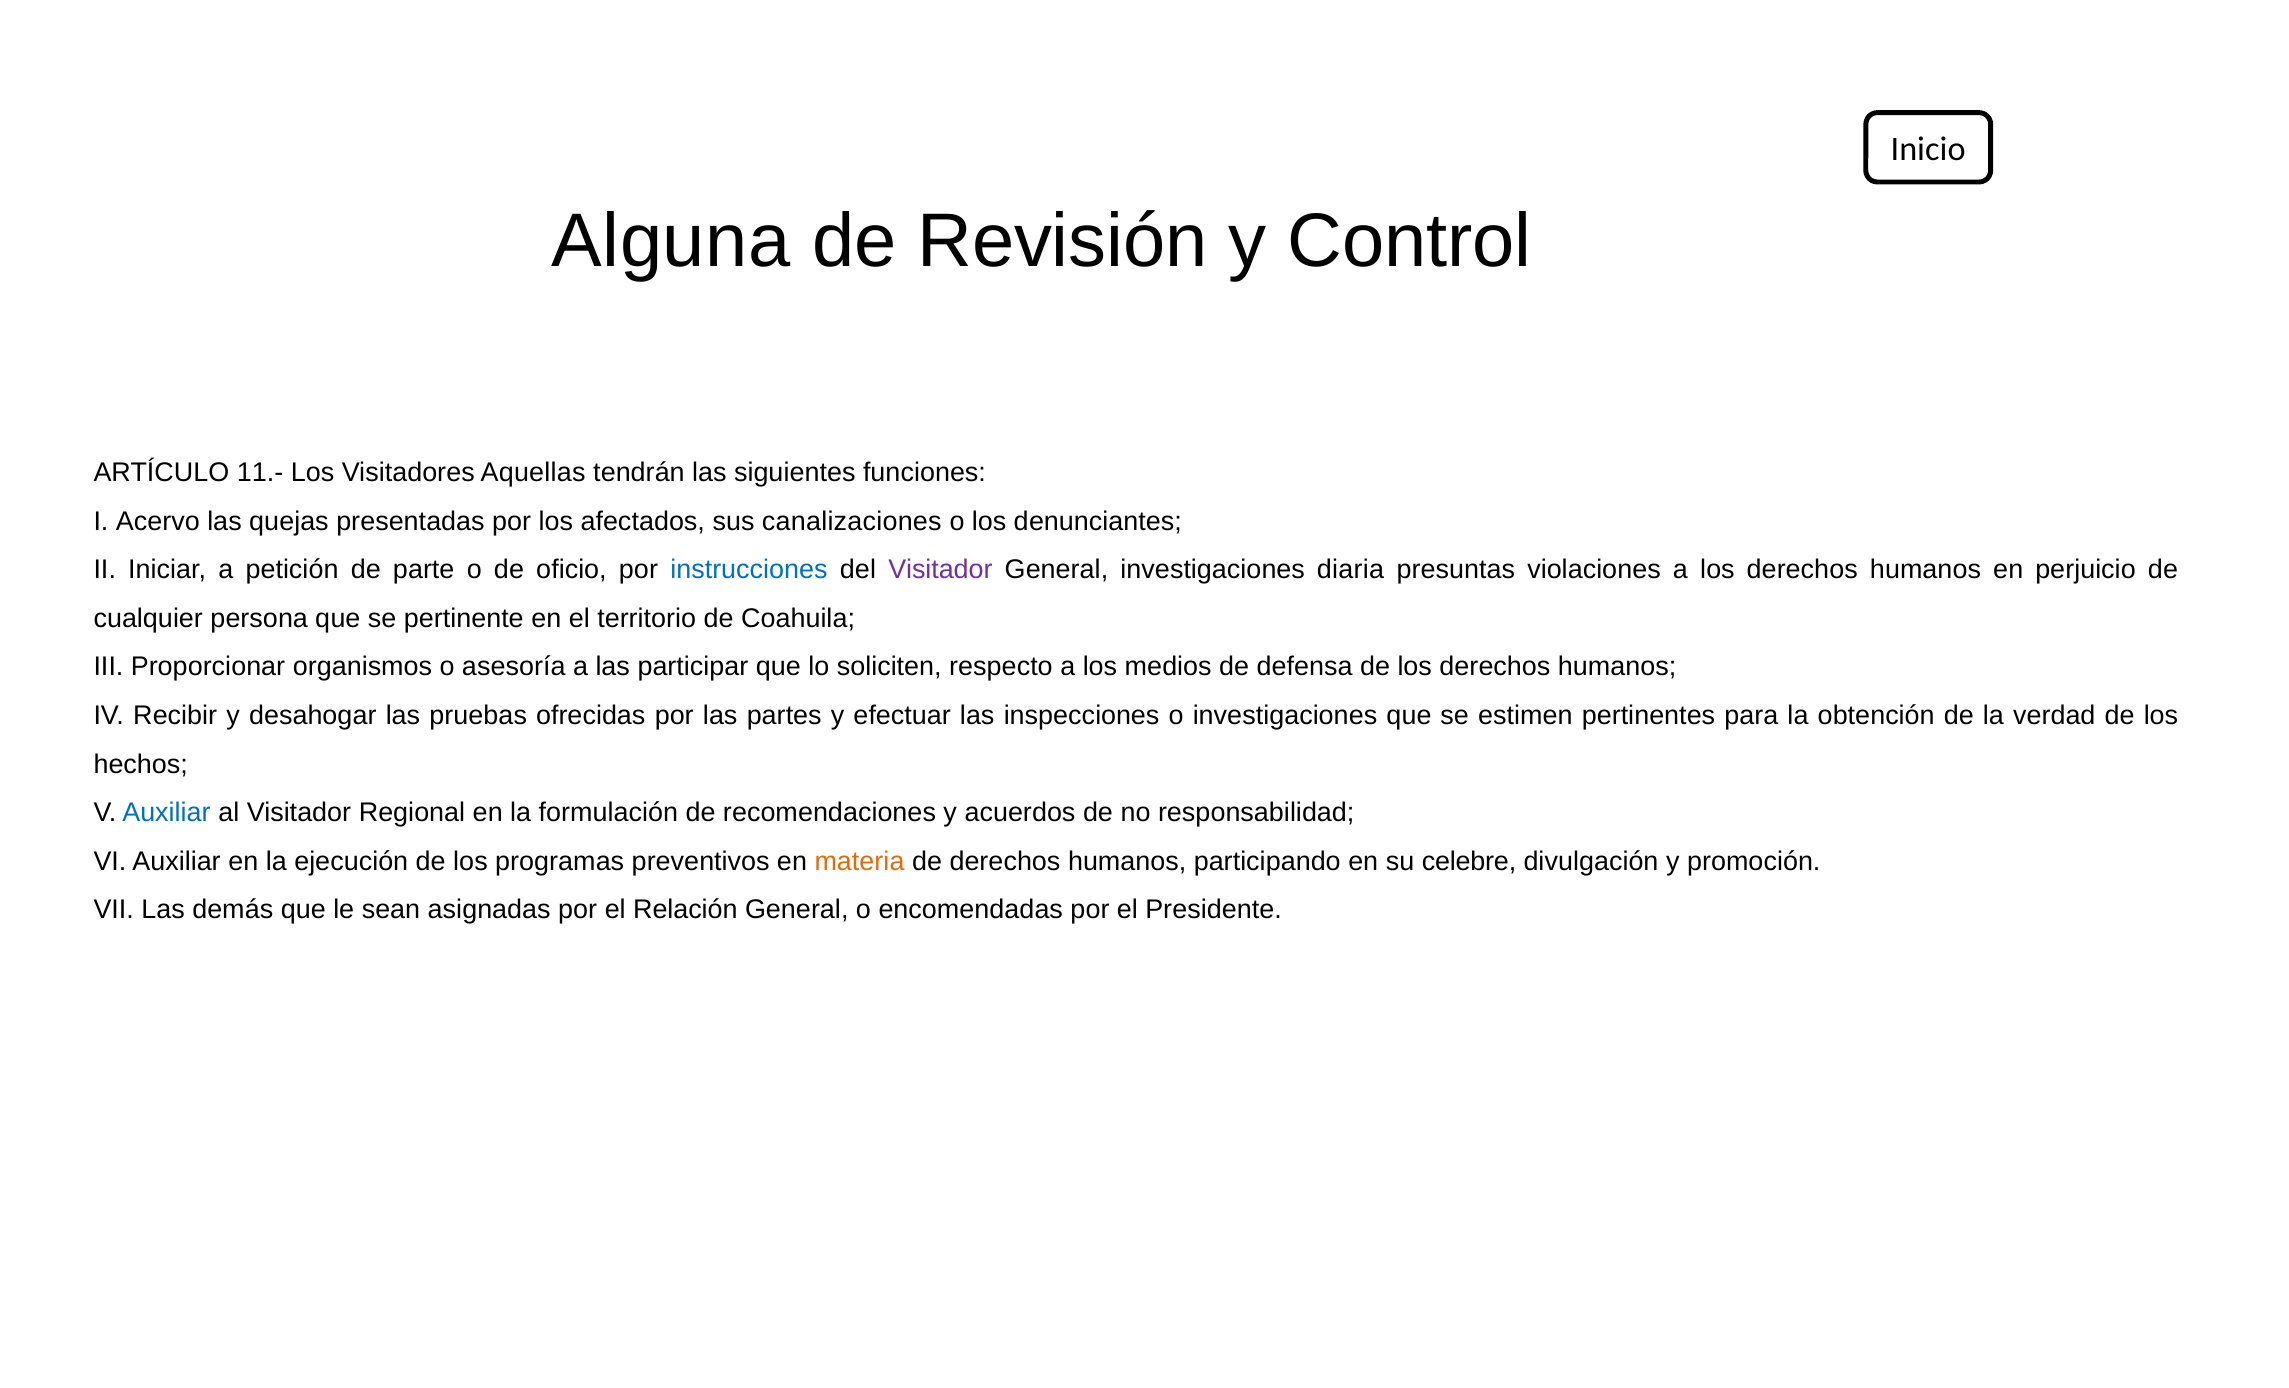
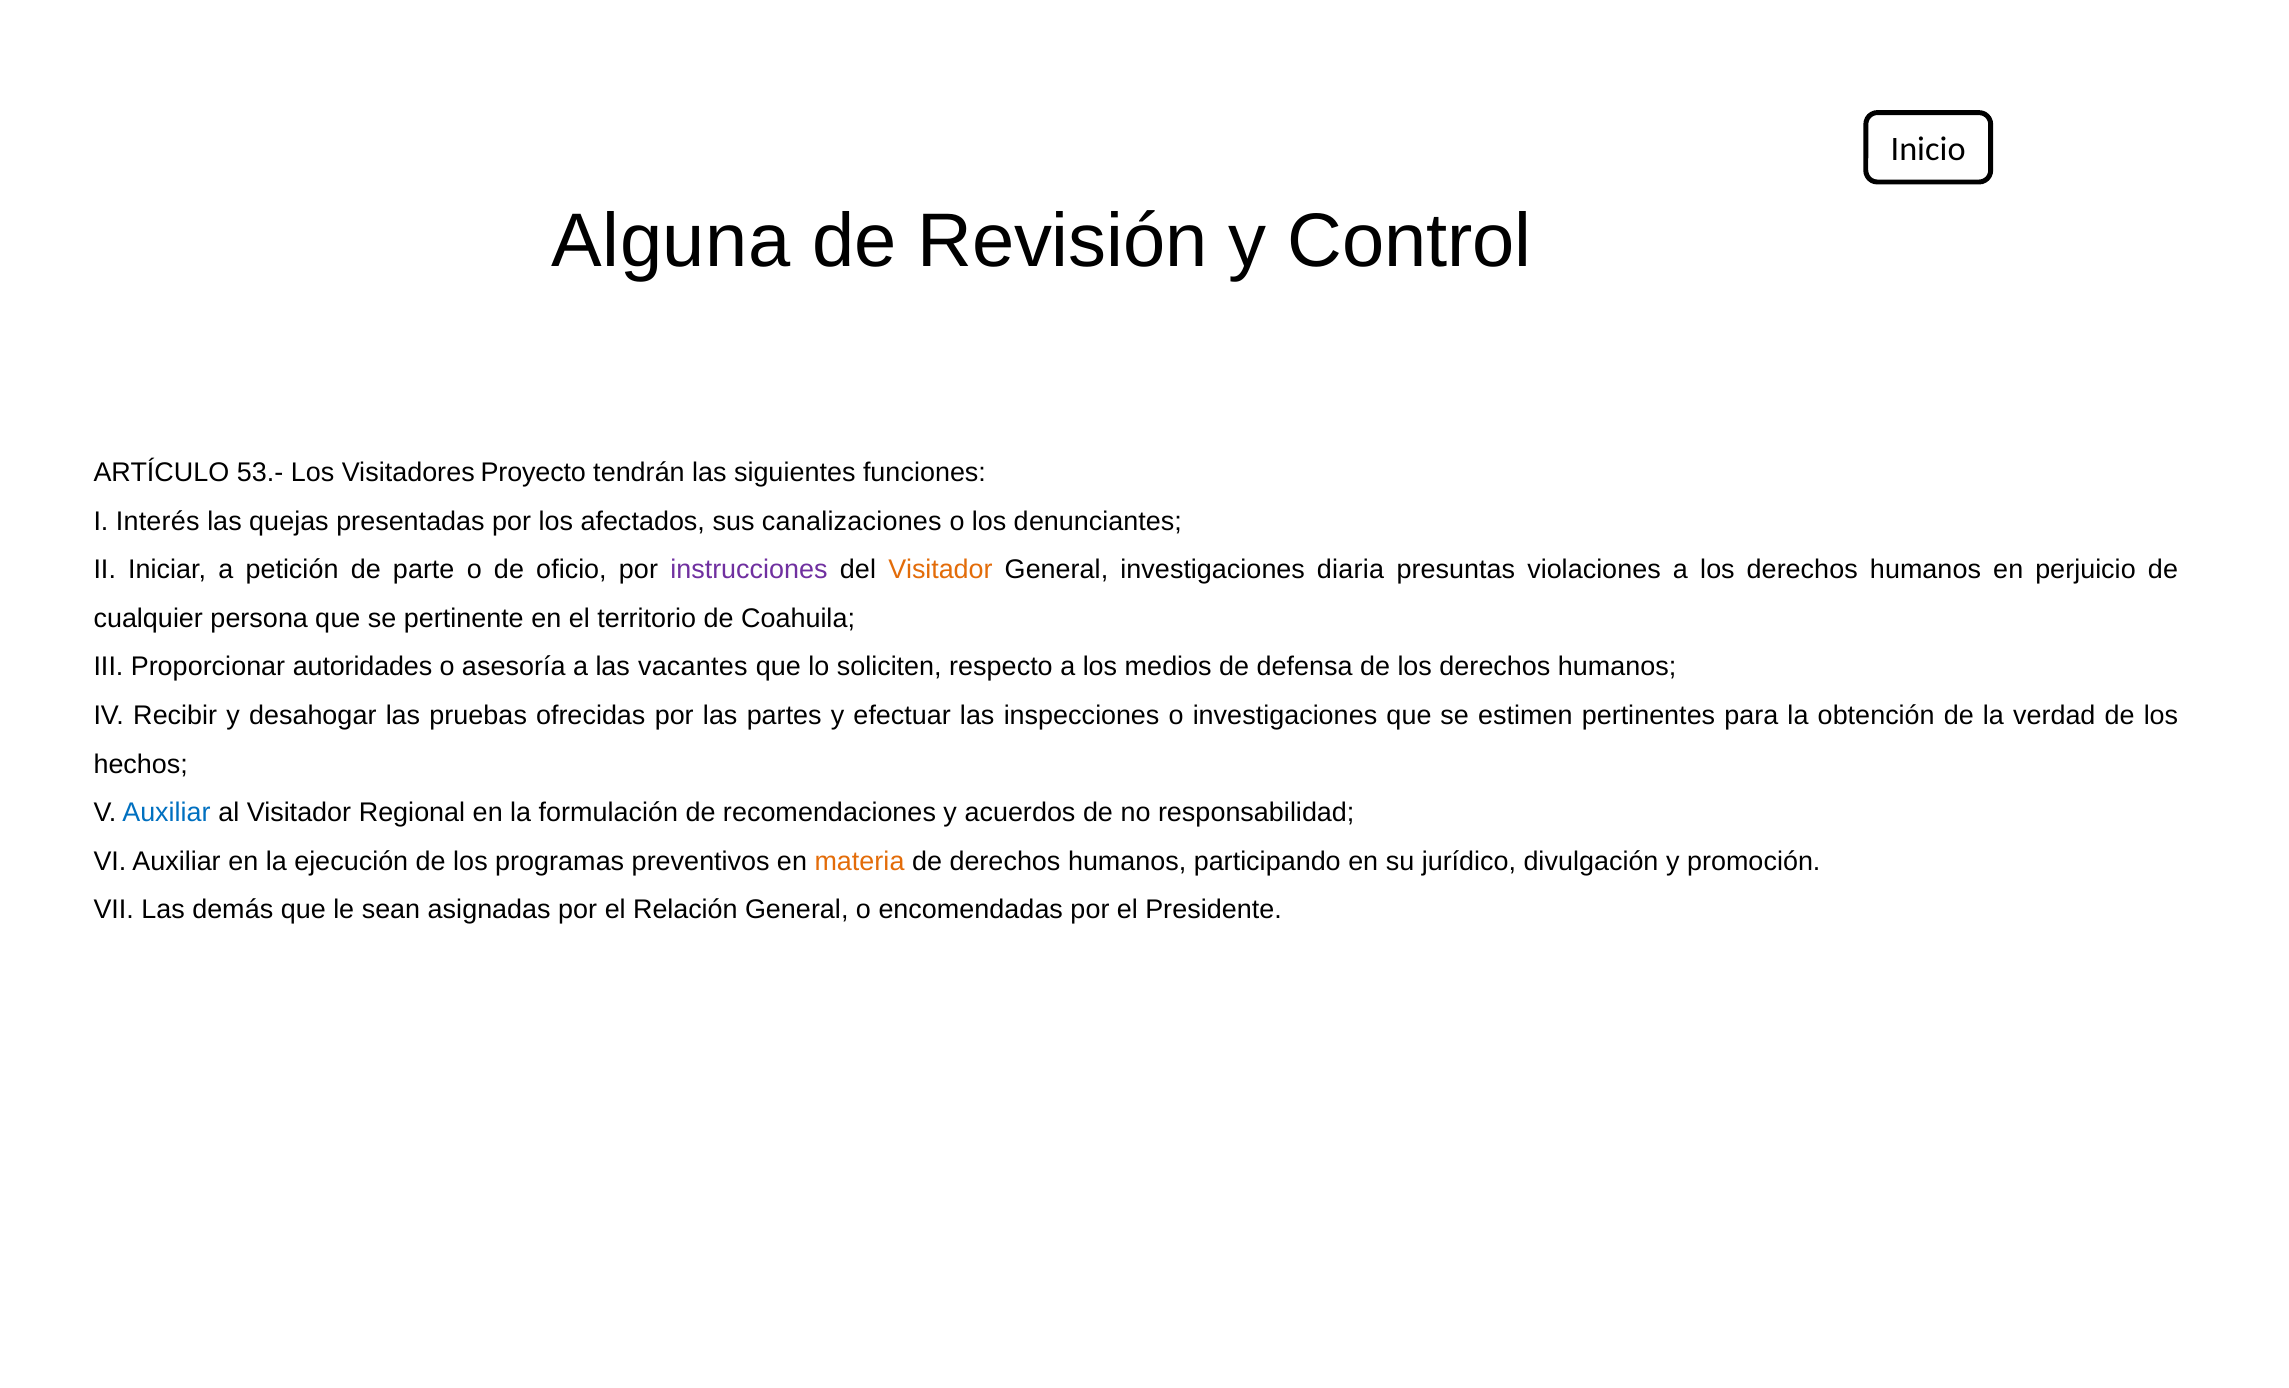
11.-: 11.- -> 53.-
Aquellas: Aquellas -> Proyecto
Acervo: Acervo -> Interés
instrucciones colour: blue -> purple
Visitador at (940, 570) colour: purple -> orange
organismos: organismos -> autoridades
participar: participar -> vacantes
celebre: celebre -> jurídico
